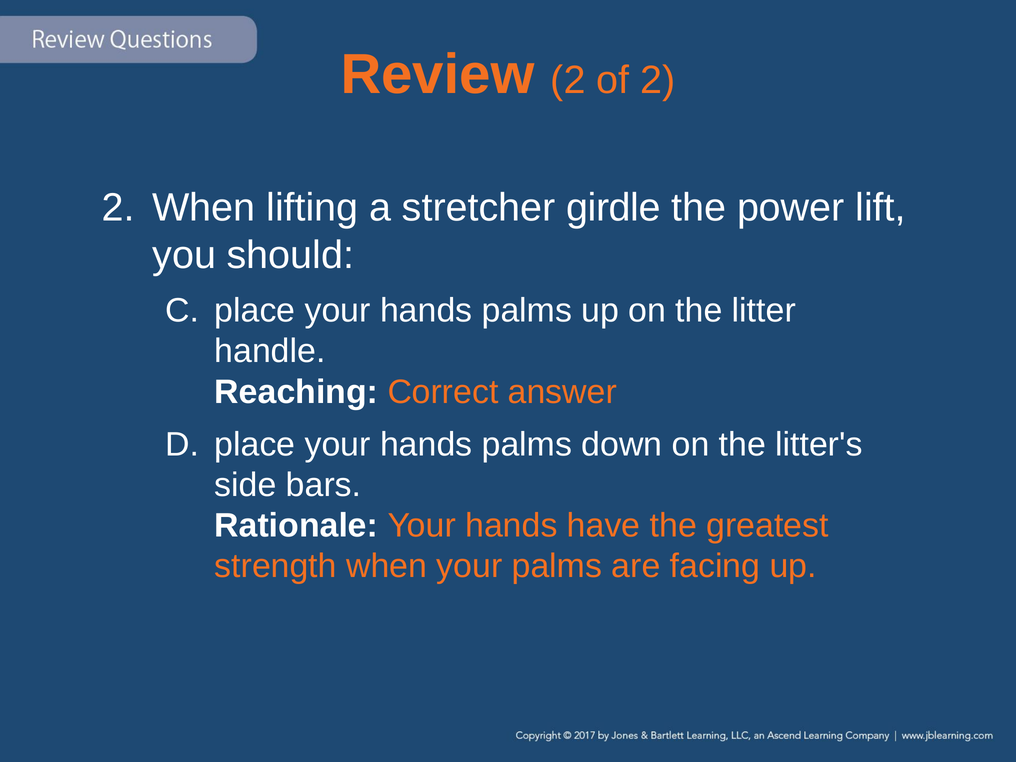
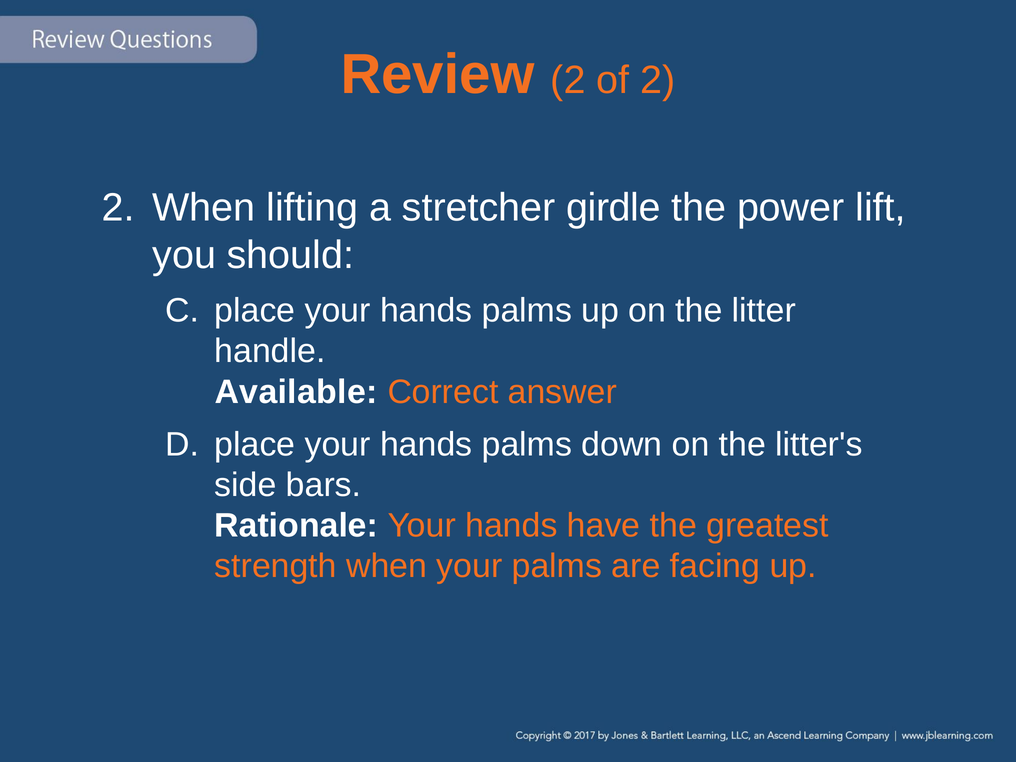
Reaching: Reaching -> Available
